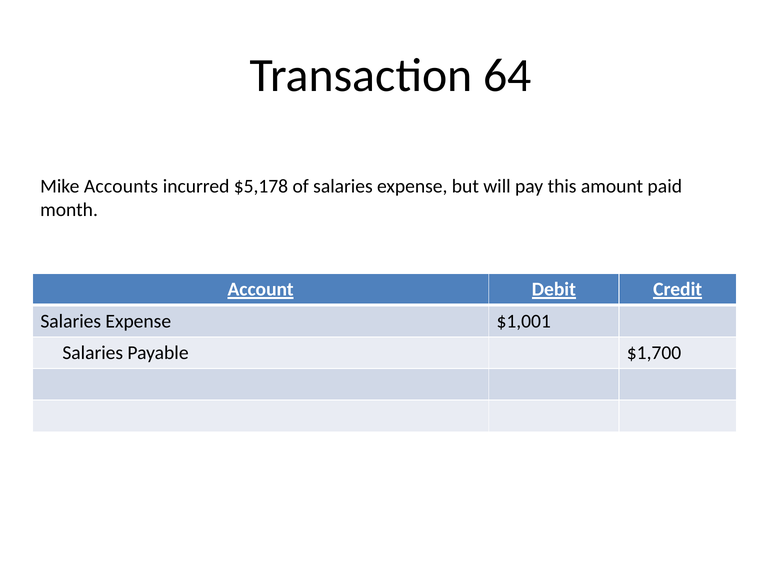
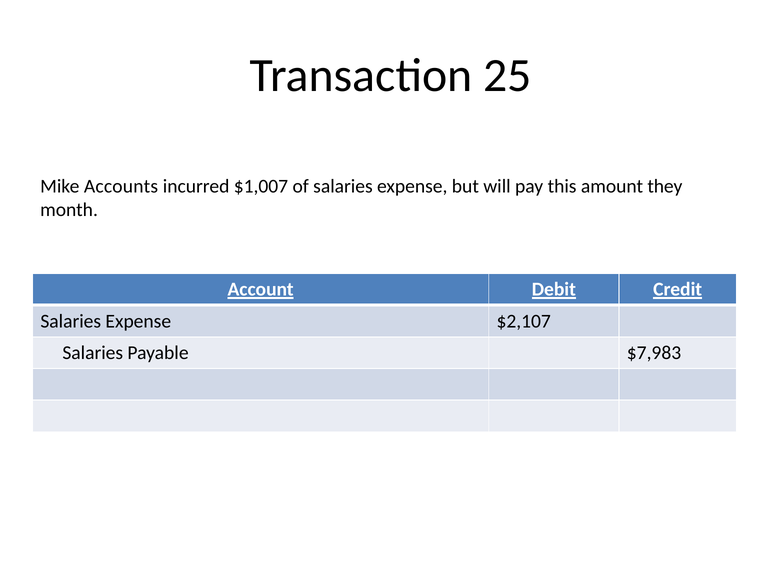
64: 64 -> 25
$5,178: $5,178 -> $1,007
paid: paid -> they
$1,001: $1,001 -> $2,107
$1,700: $1,700 -> $7,983
